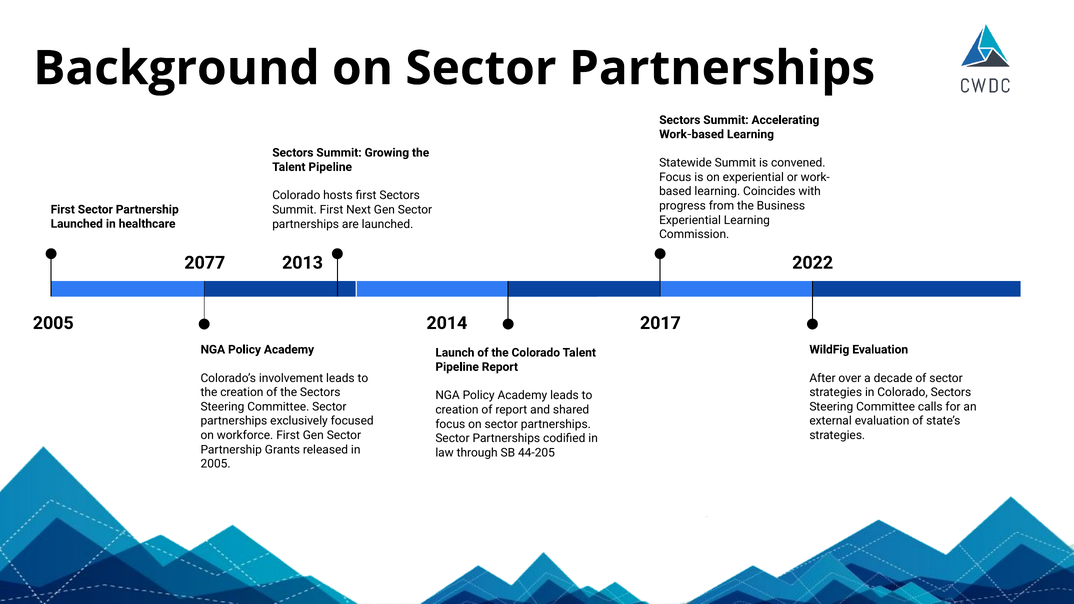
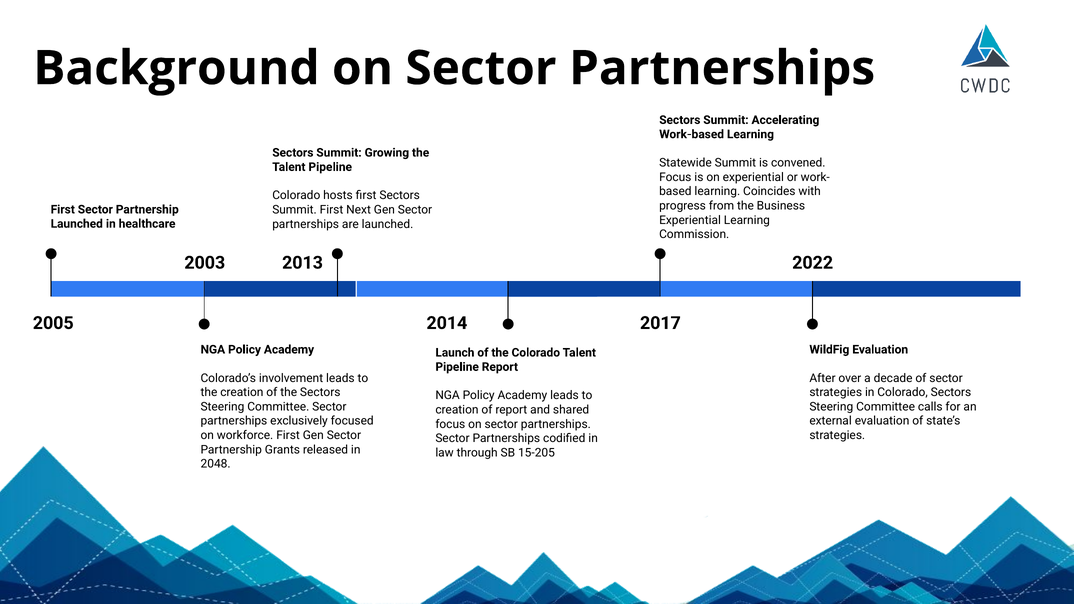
2077: 2077 -> 2003
44-205: 44-205 -> 15-205
2005 at (216, 464): 2005 -> 2048
